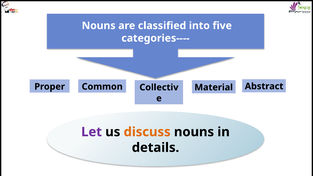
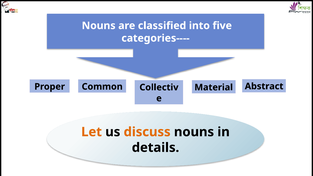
Let colour: purple -> orange
